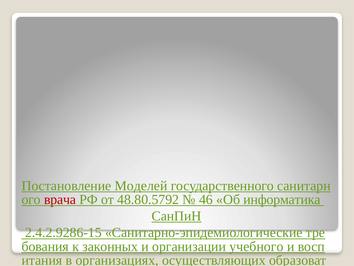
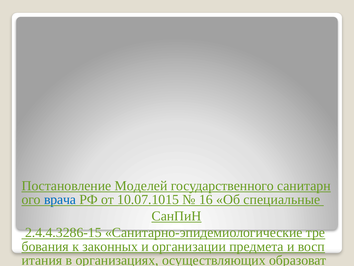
врача colour: red -> blue
48.80.5792: 48.80.5792 -> 10.07.1015
46: 46 -> 16
информатика: информатика -> специальные
2.4.2.9286-15: 2.4.2.9286-15 -> 2.4.4.3286-15
учебного: учебного -> предмета
